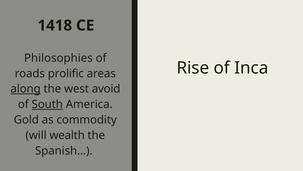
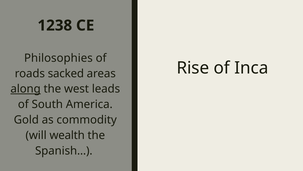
1418: 1418 -> 1238
prolific: prolific -> sacked
avoid: avoid -> leads
South underline: present -> none
